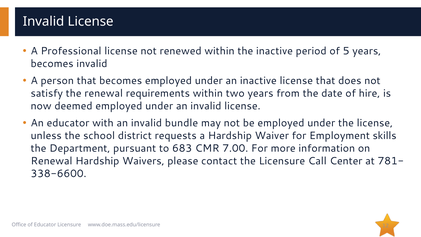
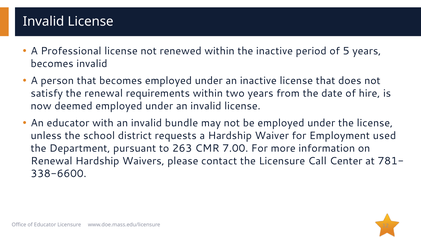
skills: skills -> used
683: 683 -> 263
